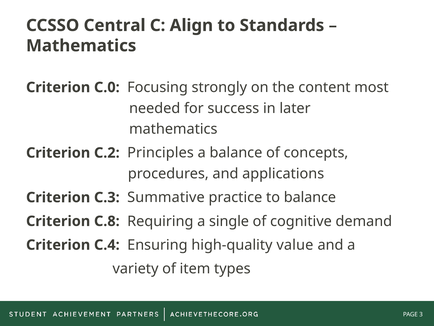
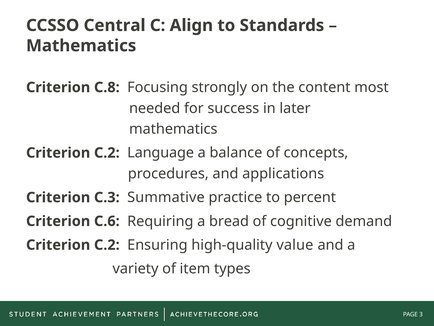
C.0: C.0 -> C.8
Principles: Principles -> Language
to balance: balance -> percent
C.8: C.8 -> C.6
single: single -> bread
C.4 at (107, 245): C.4 -> C.2
